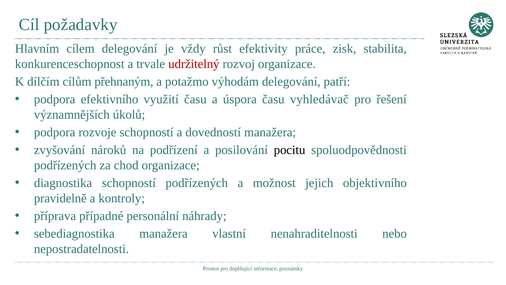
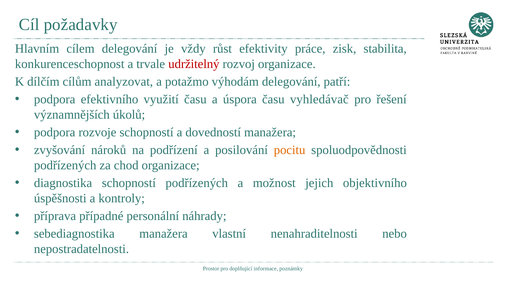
přehnaným: přehnaným -> analyzovat
pocitu colour: black -> orange
pravidelně: pravidelně -> úspěšnosti
